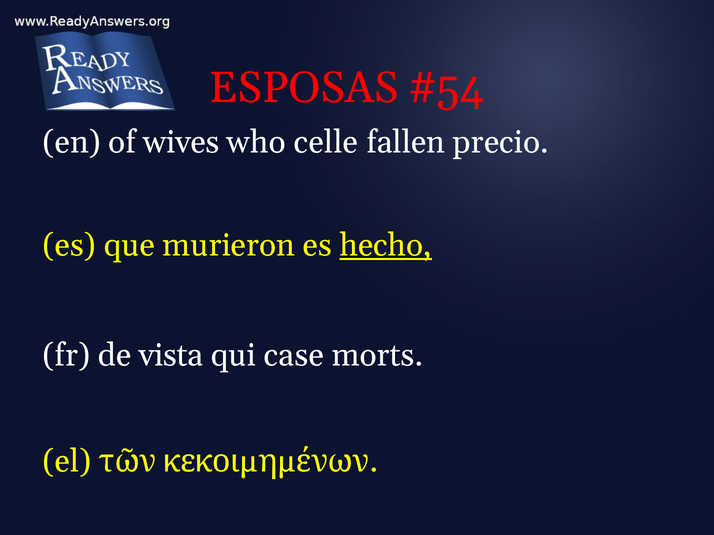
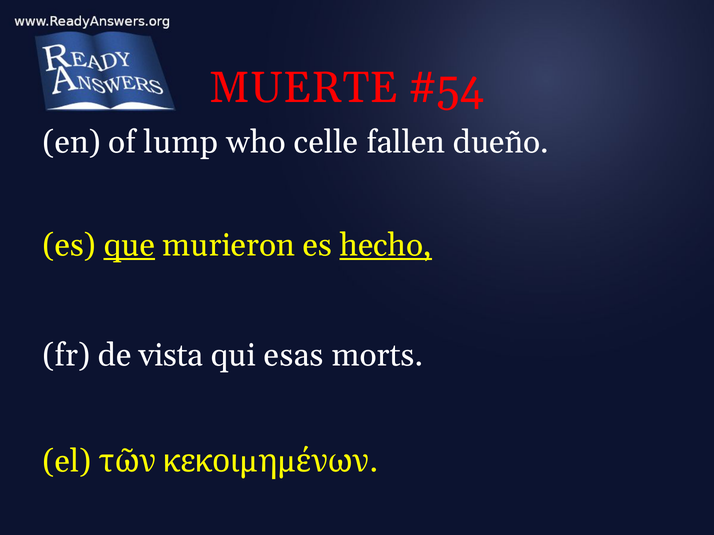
ESPOSAS: ESPOSAS -> MUERTE
wives: wives -> lump
precio: precio -> dueño
que underline: none -> present
case: case -> esas
